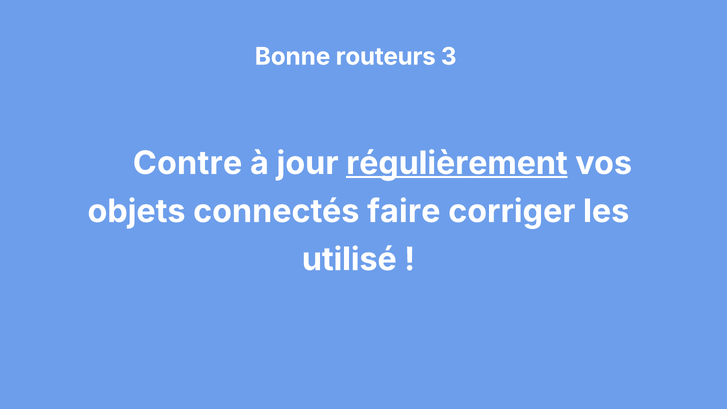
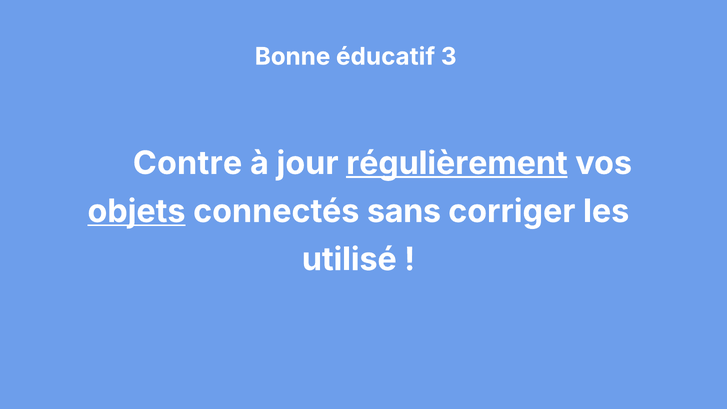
routeurs: routeurs -> éducatif
objets underline: none -> present
faire: faire -> sans
